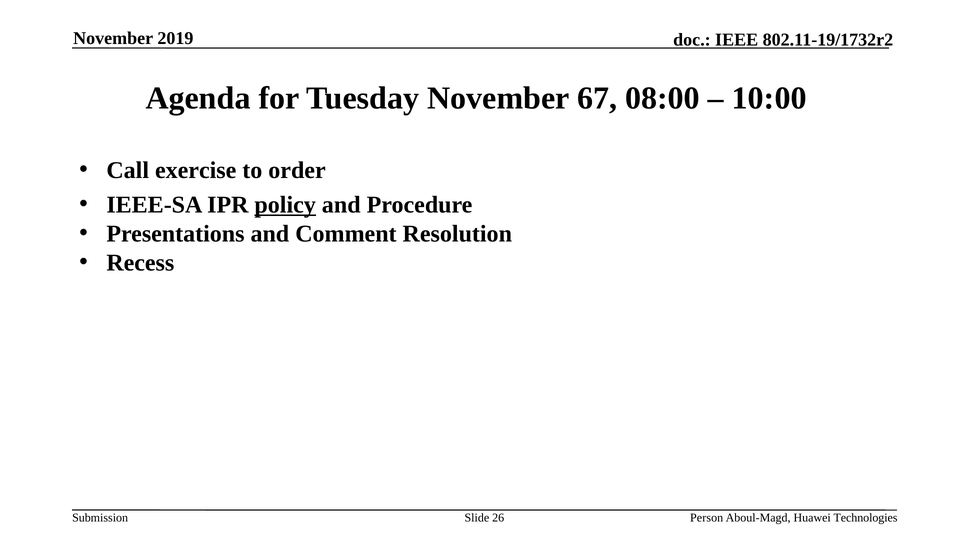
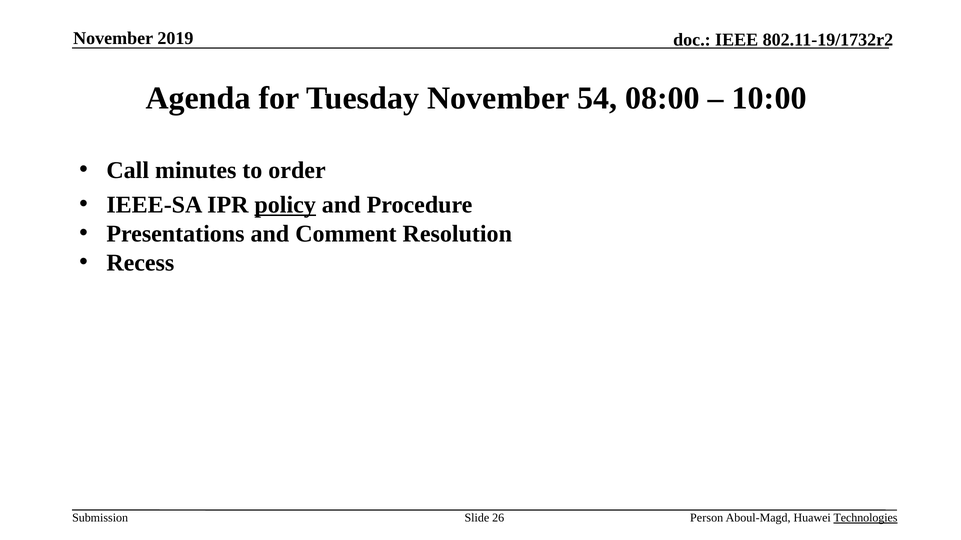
67: 67 -> 54
exercise: exercise -> minutes
Technologies underline: none -> present
